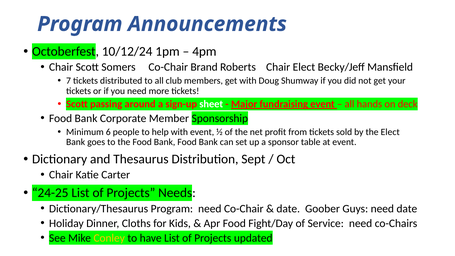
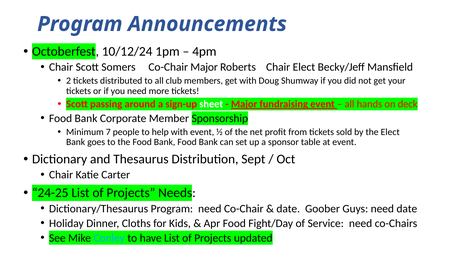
Co-Chair Brand: Brand -> Major
7: 7 -> 2
6: 6 -> 7
Conley colour: yellow -> light blue
